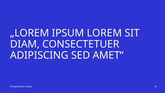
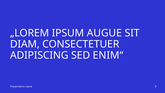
LOREM: LOREM -> AUGUE
AMET“: AMET“ -> ENIM“
